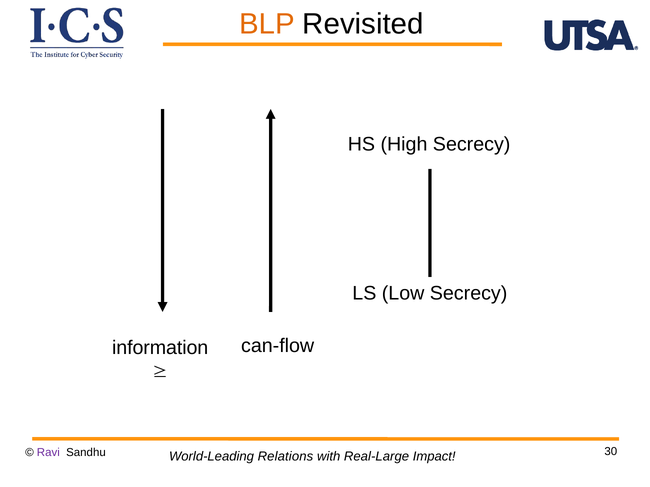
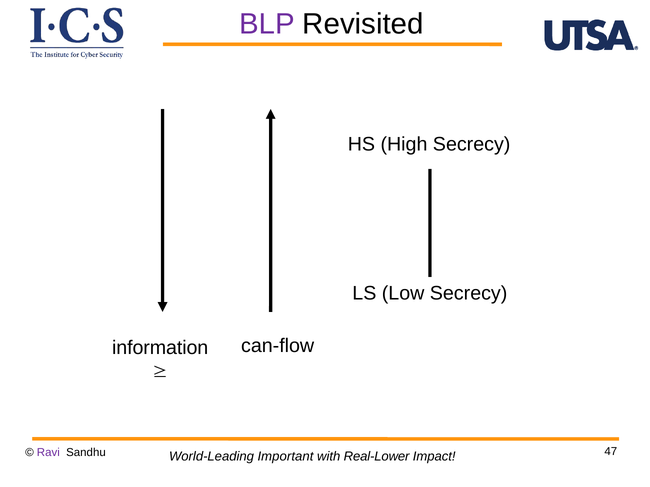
BLP colour: orange -> purple
Relations: Relations -> Important
Real-Large: Real-Large -> Real-Lower
30: 30 -> 47
